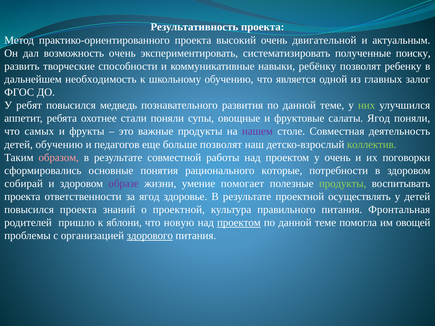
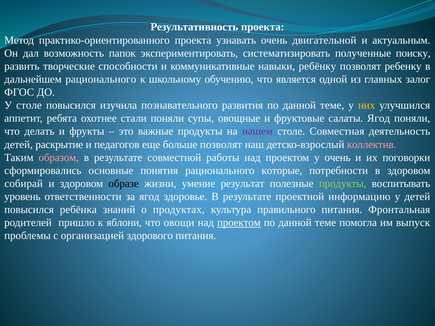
высокий: высокий -> узнавать
возможность очень: очень -> папок
дальнейшем необходимость: необходимость -> рационального
У ребят: ребят -> столе
медведь: медведь -> изучила
них colour: light green -> yellow
самых: самых -> делать
детей обучению: обучению -> раскрытие
коллектив colour: light green -> pink
образе colour: purple -> black
помогает: помогает -> результат
проекта at (22, 197): проекта -> уровень
осуществлять: осуществлять -> информацию
повысился проекта: проекта -> ребёнка
о проектной: проектной -> продуктах
новую: новую -> овощи
овощей: овощей -> выпуск
здорового underline: present -> none
